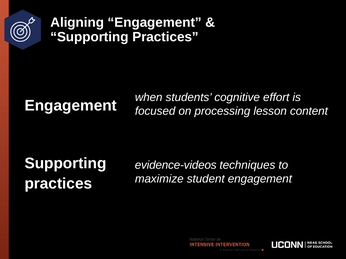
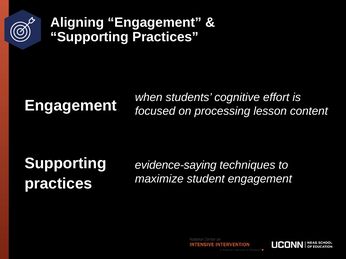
evidence-videos: evidence-videos -> evidence-saying
